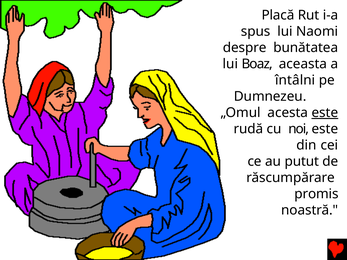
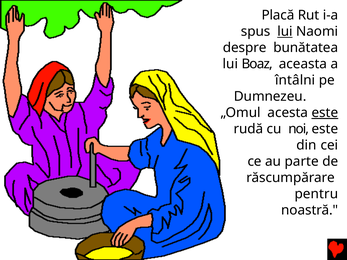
lui at (285, 31) underline: none -> present
putut: putut -> parte
promis: promis -> pentru
